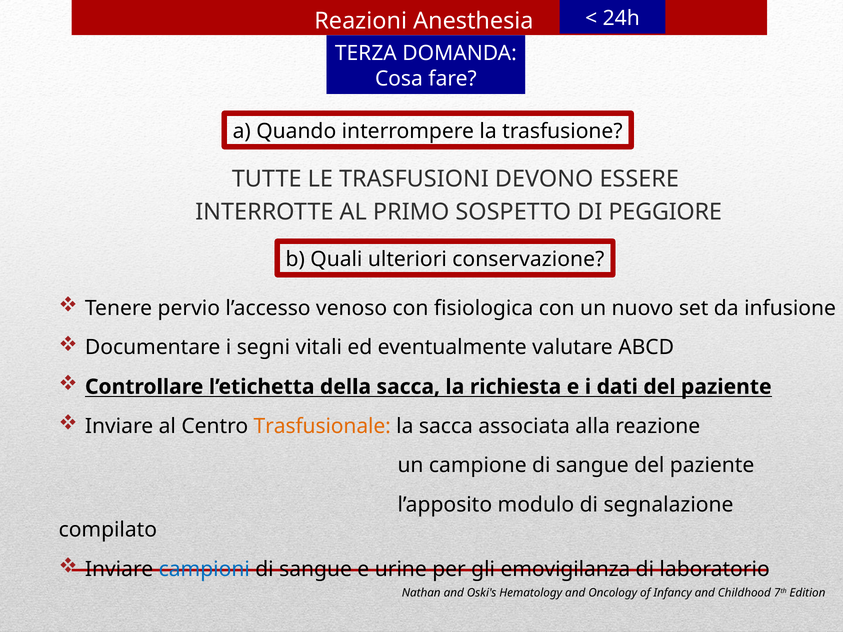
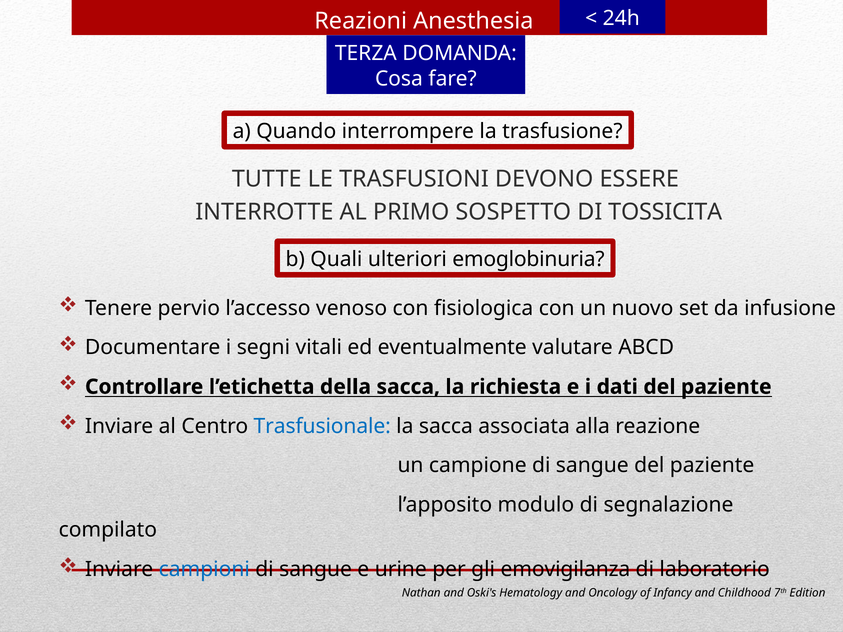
PEGGIORE: PEGGIORE -> TOSSICITA
conservazione: conservazione -> emoglobinuria
Trasfusionale colour: orange -> blue
